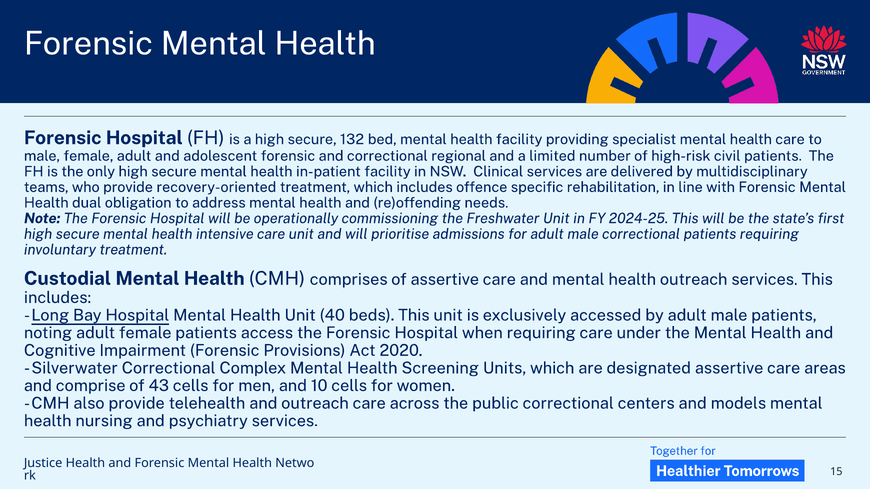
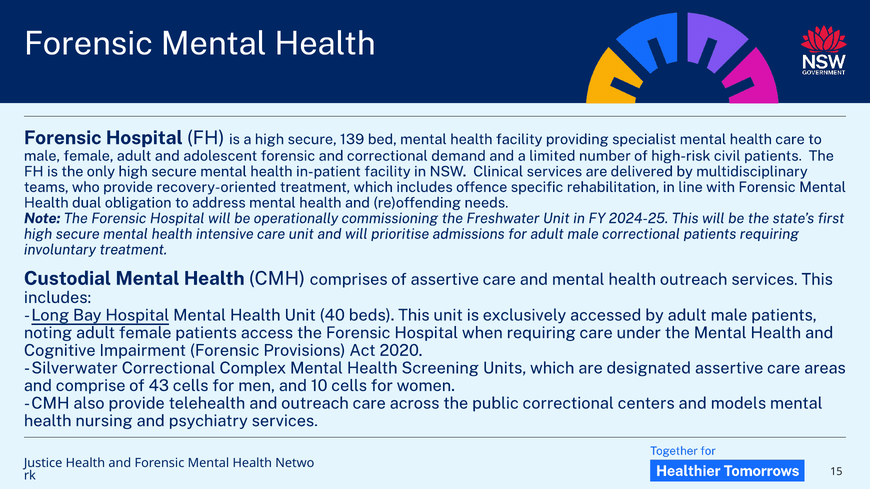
132: 132 -> 139
regional: regional -> demand
